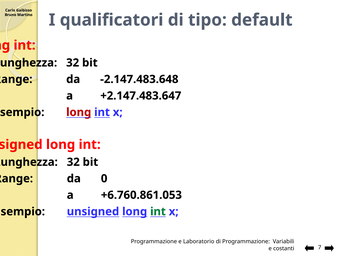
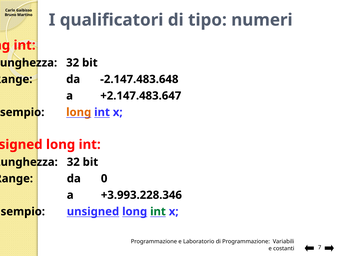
default: default -> numeri
long at (79, 112) colour: red -> orange
+6.760.861.053: +6.760.861.053 -> +3.993.228.346
